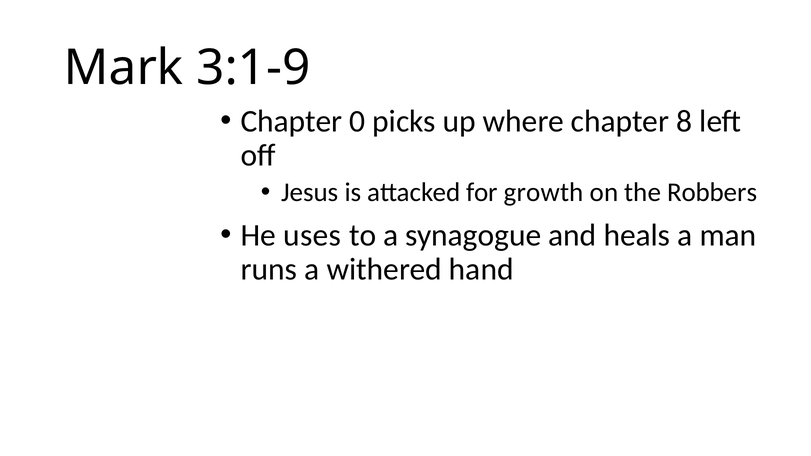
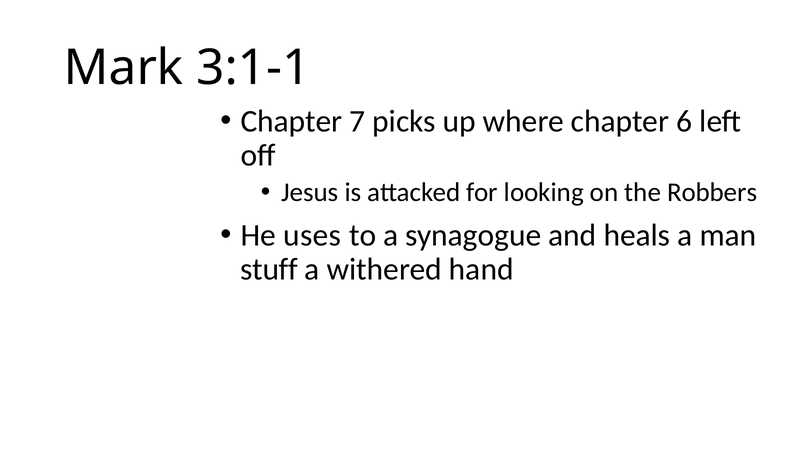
3:1-9: 3:1-9 -> 3:1-1
0: 0 -> 7
8: 8 -> 6
growth: growth -> looking
runs: runs -> stuff
